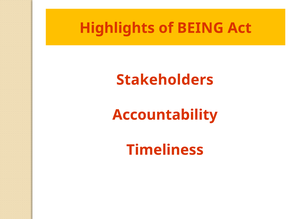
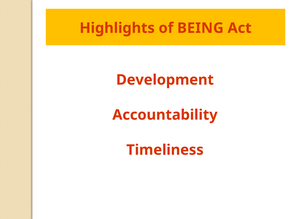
Stakeholders: Stakeholders -> Development
